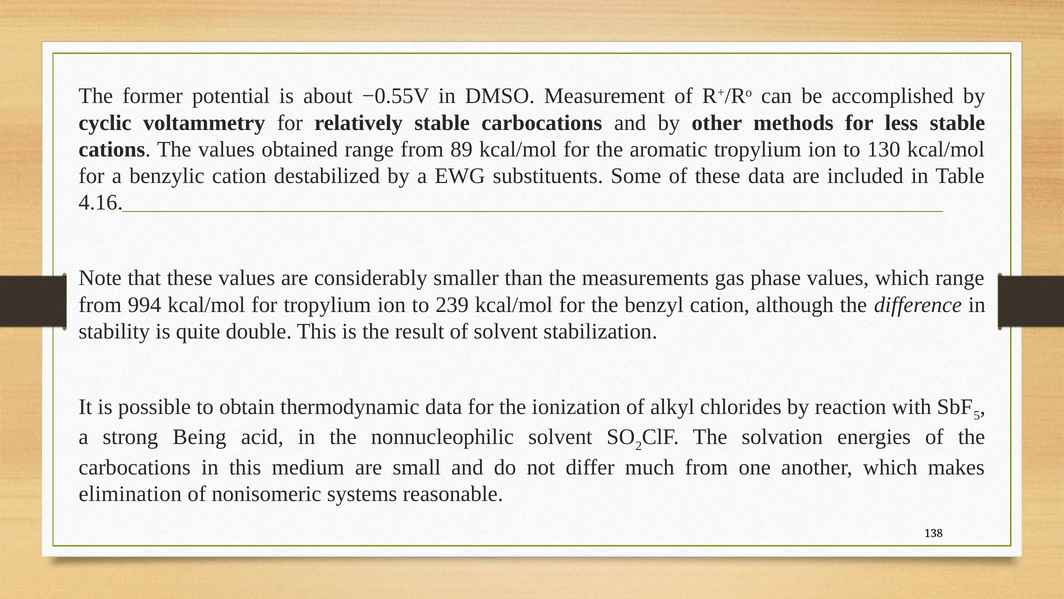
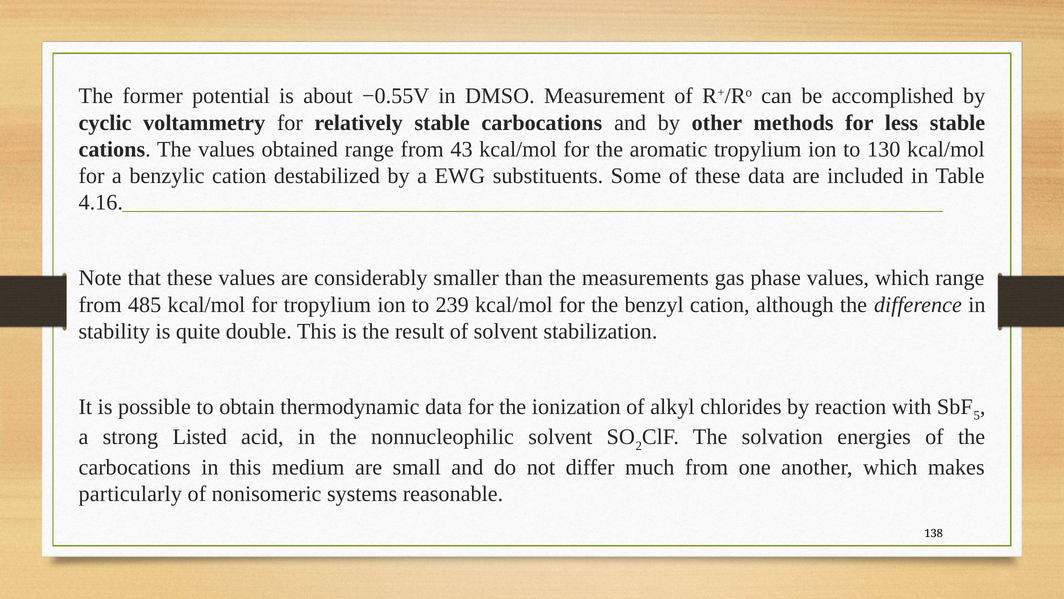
89: 89 -> 43
994: 994 -> 485
Being: Being -> Listed
elimination: elimination -> particularly
